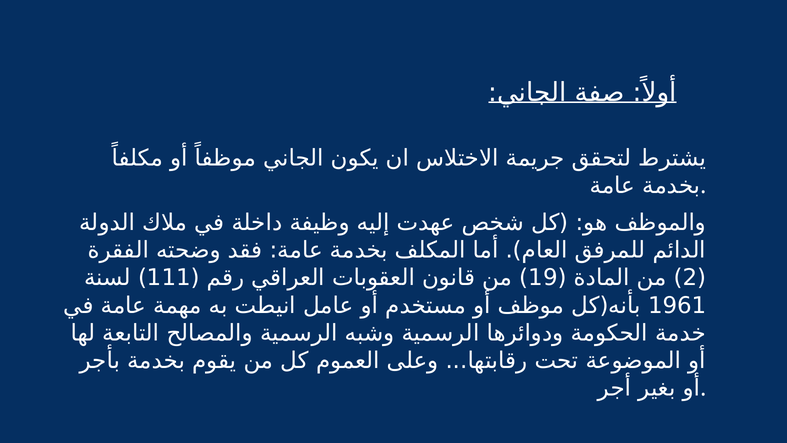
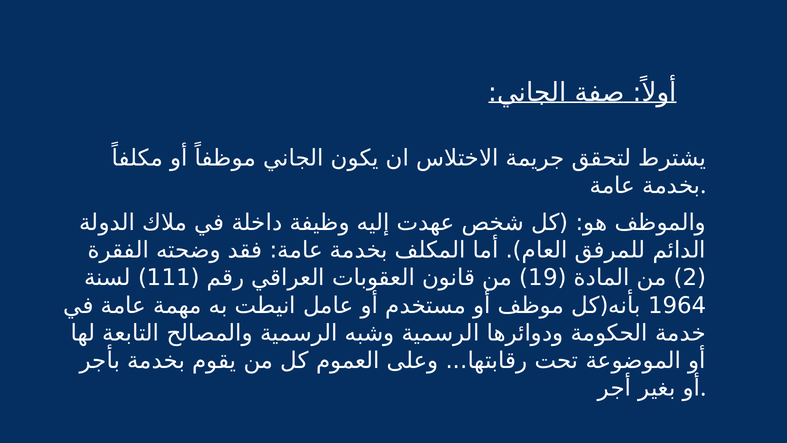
1961: 1961 -> 1964
